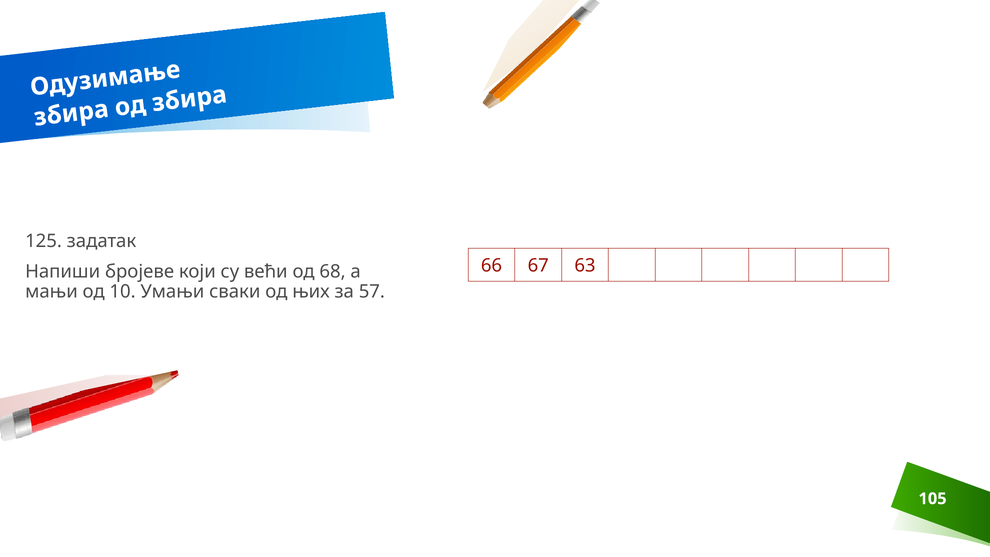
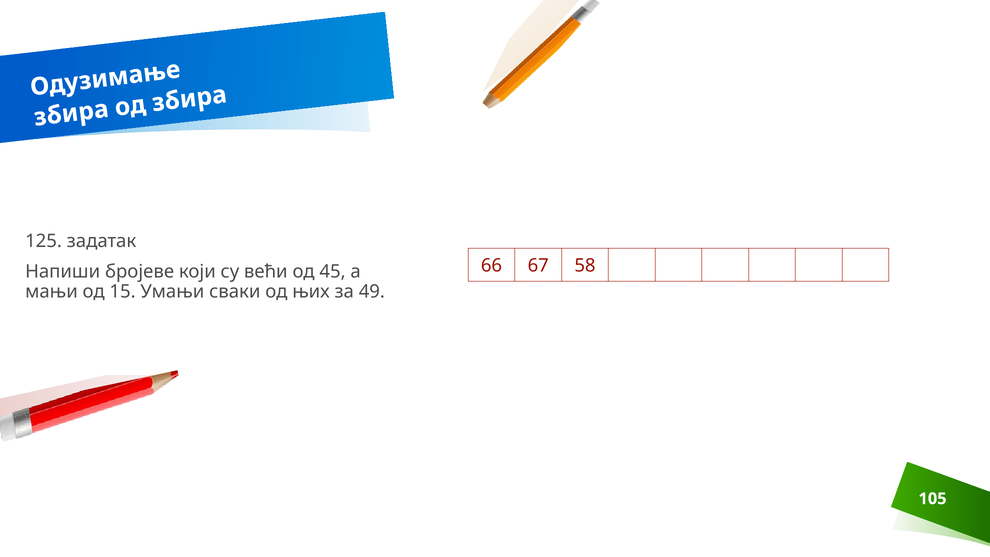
63: 63 -> 58
68: 68 -> 45
10: 10 -> 15
57: 57 -> 49
